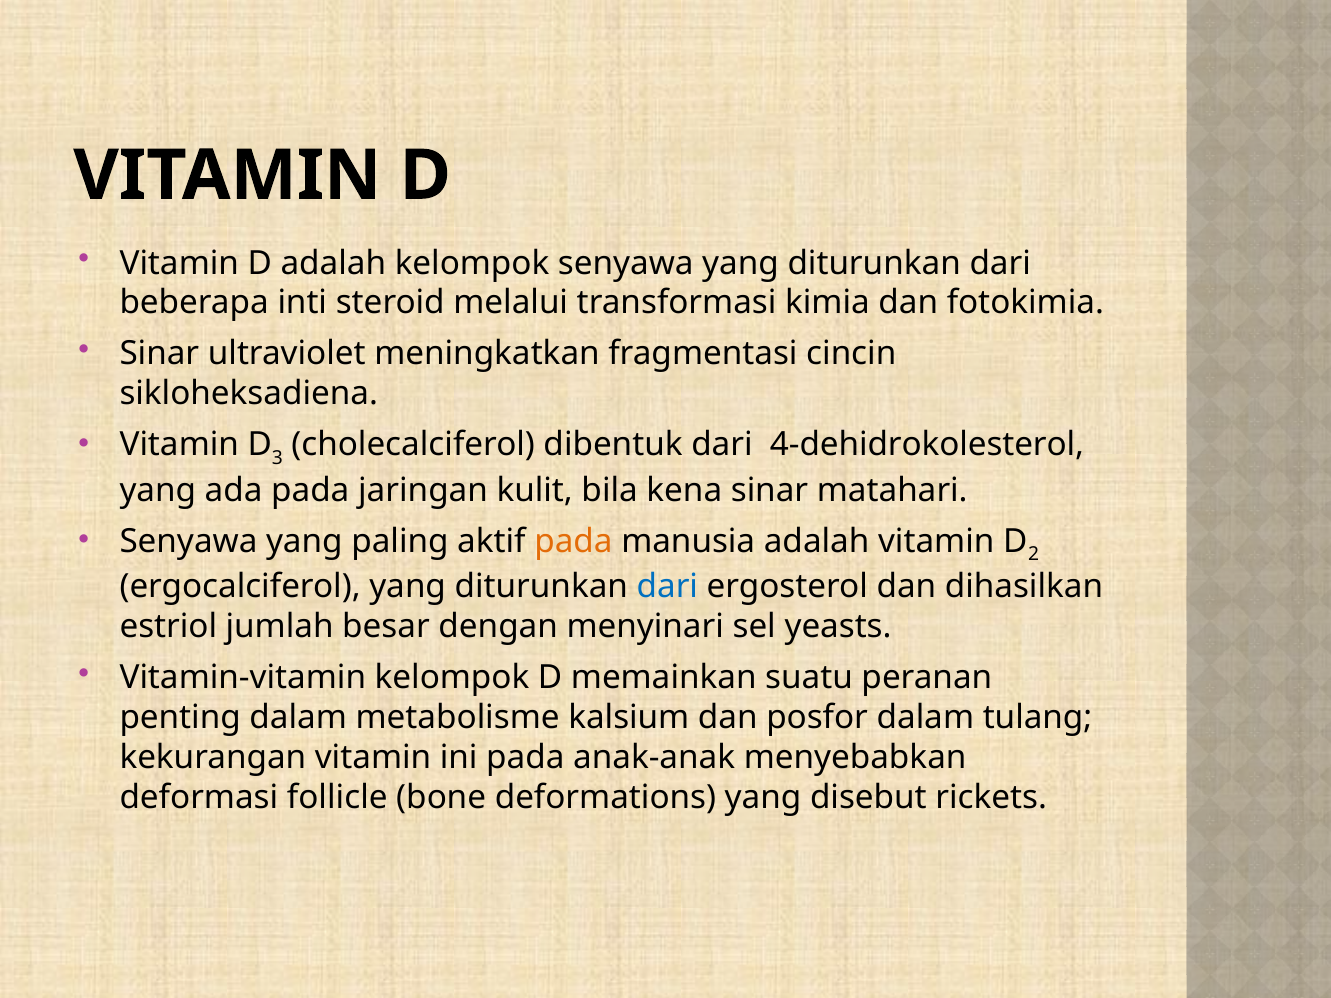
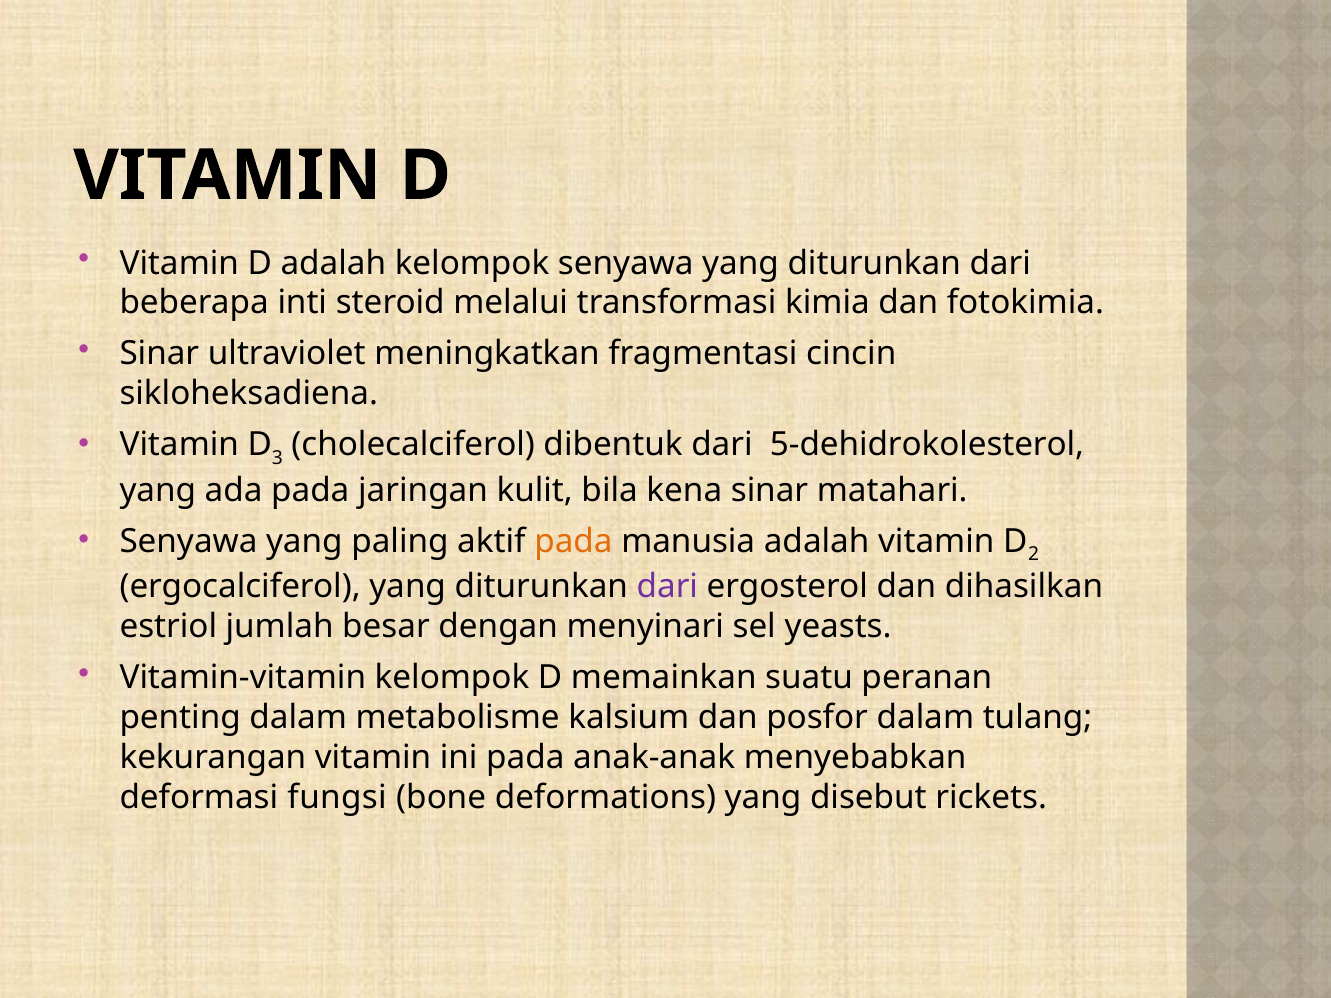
4-dehidrokolesterol: 4-dehidrokolesterol -> 5-dehidrokolesterol
dari at (667, 587) colour: blue -> purple
follicle: follicle -> fungsi
